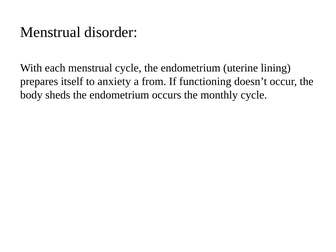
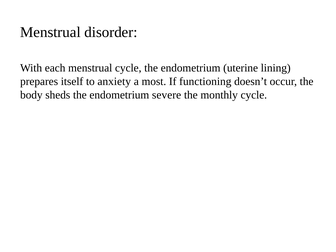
from: from -> most
occurs: occurs -> severe
